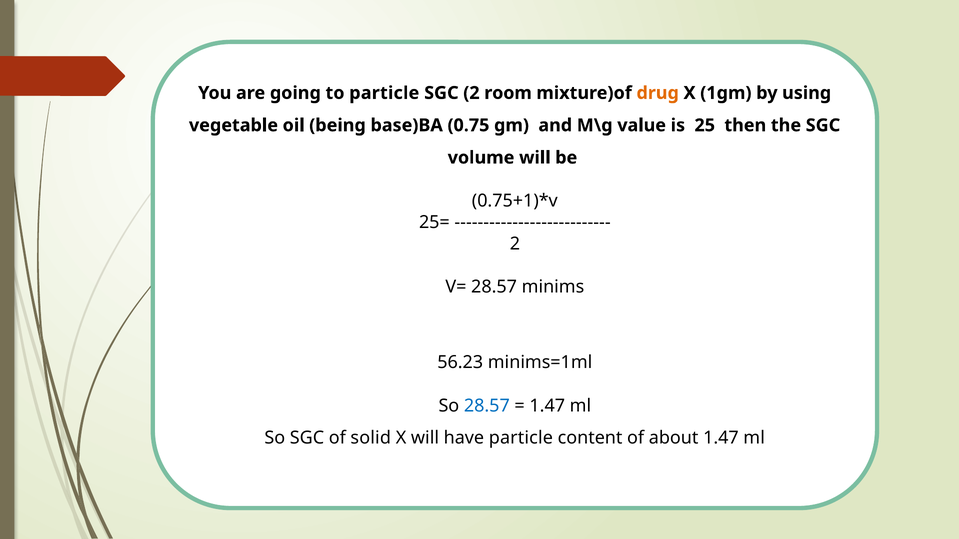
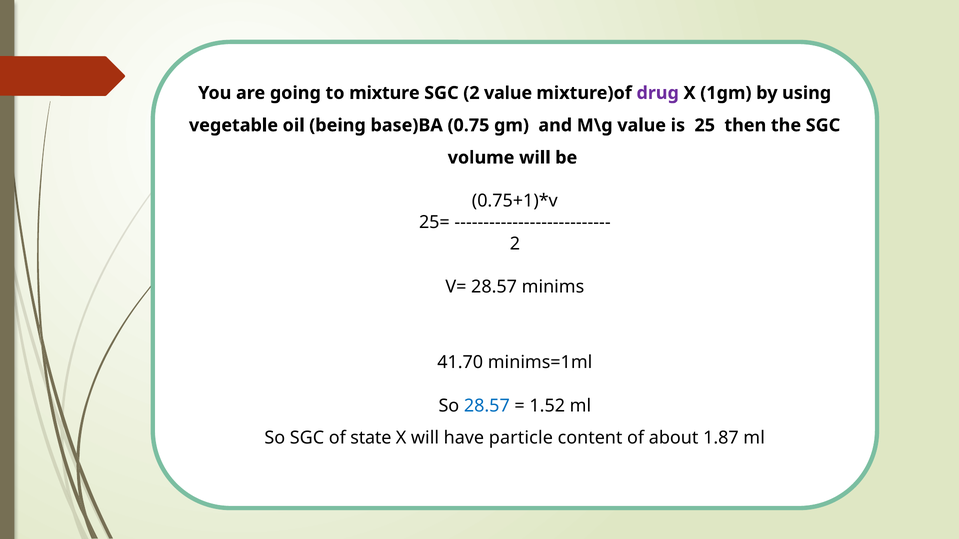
to particle: particle -> mixture
2 room: room -> value
drug colour: orange -> purple
56.23: 56.23 -> 41.70
1.47 at (547, 406): 1.47 -> 1.52
solid: solid -> state
about 1.47: 1.47 -> 1.87
